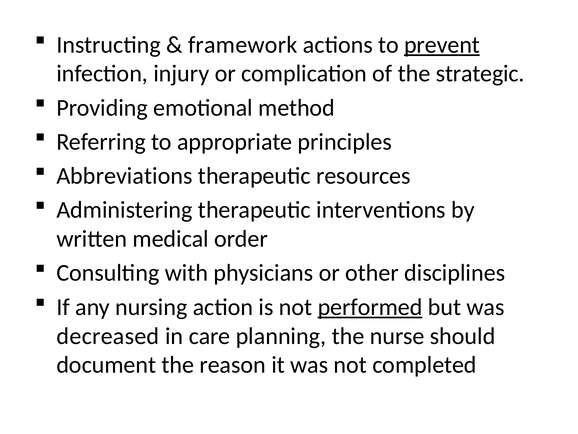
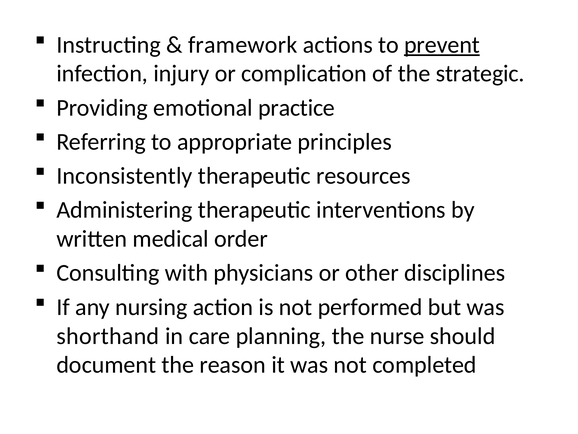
method: method -> practice
Abbreviations: Abbreviations -> Inconsistently
performed underline: present -> none
decreased: decreased -> shorthand
